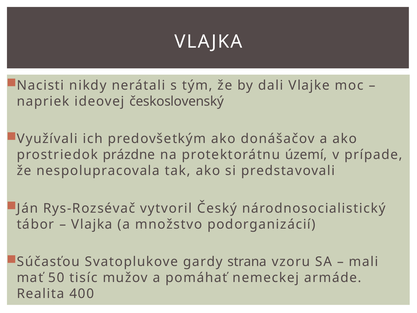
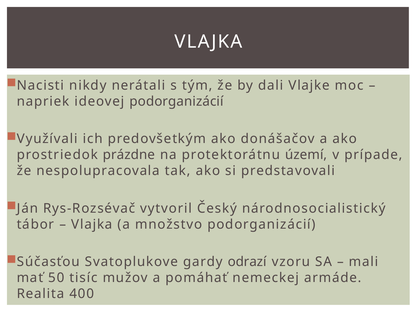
ideovej československý: československý -> podorganizácií
strana: strana -> odrazí
